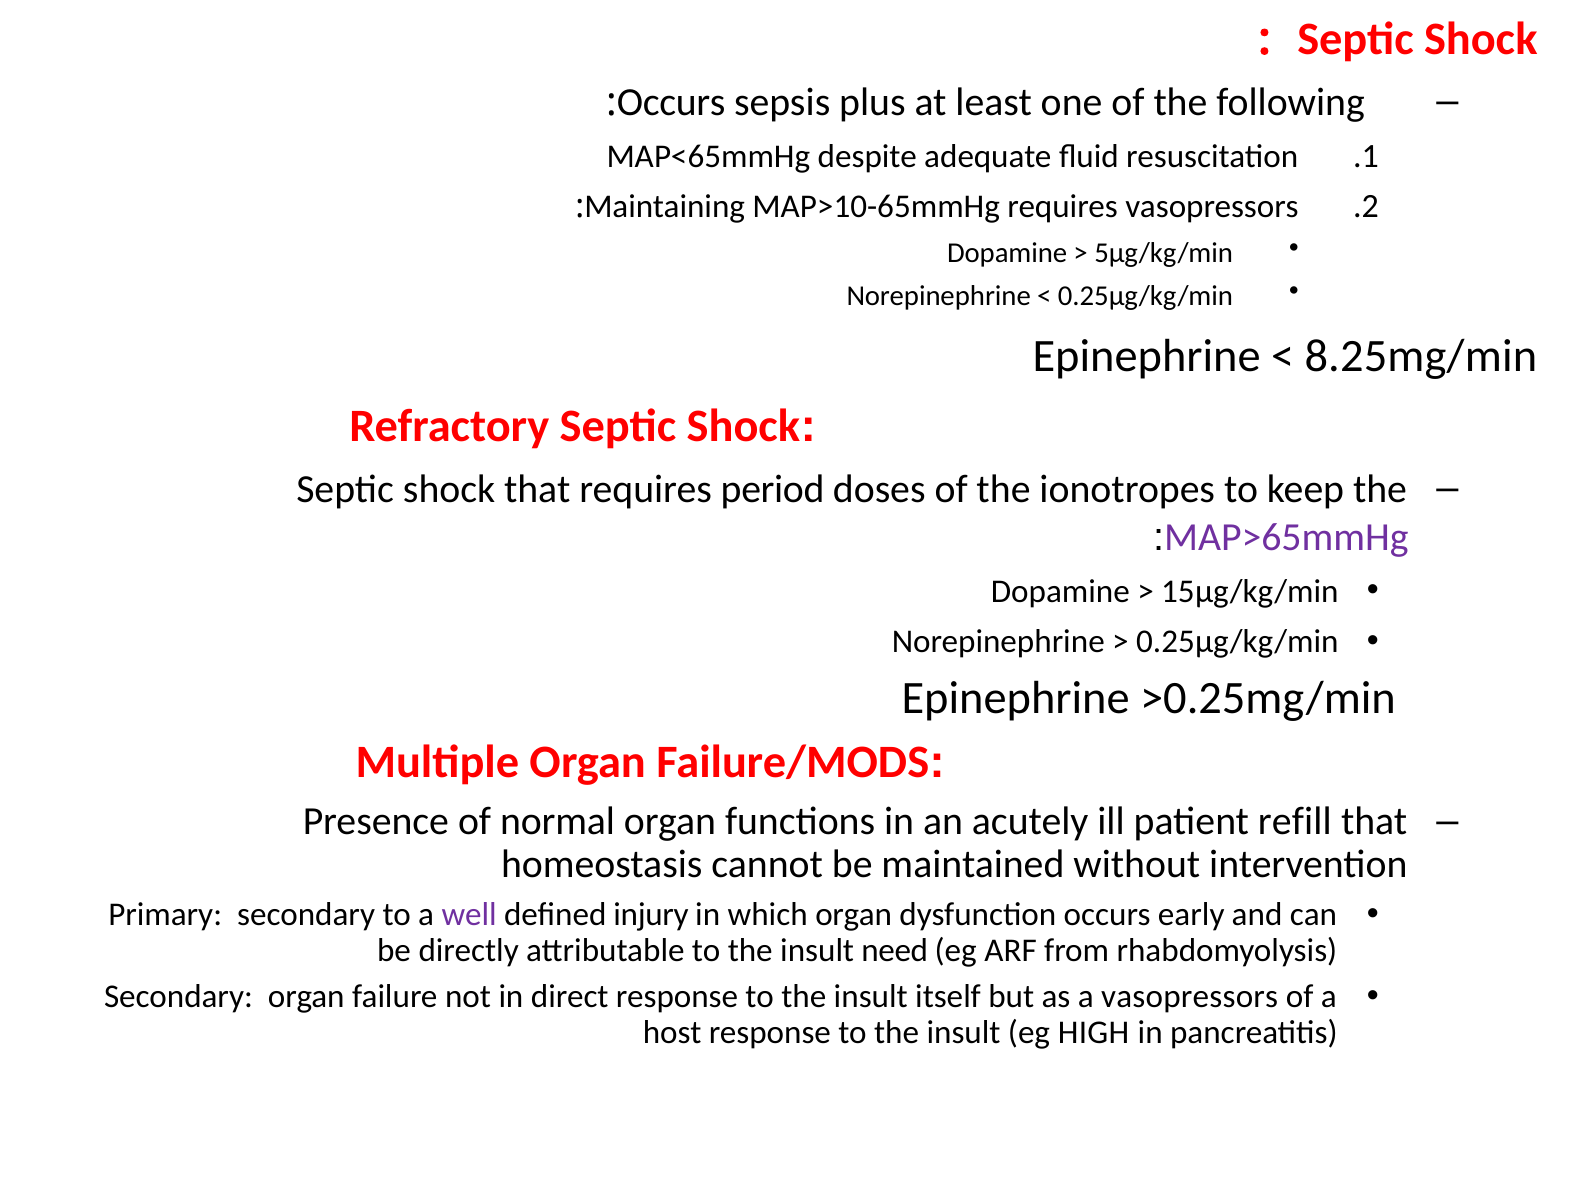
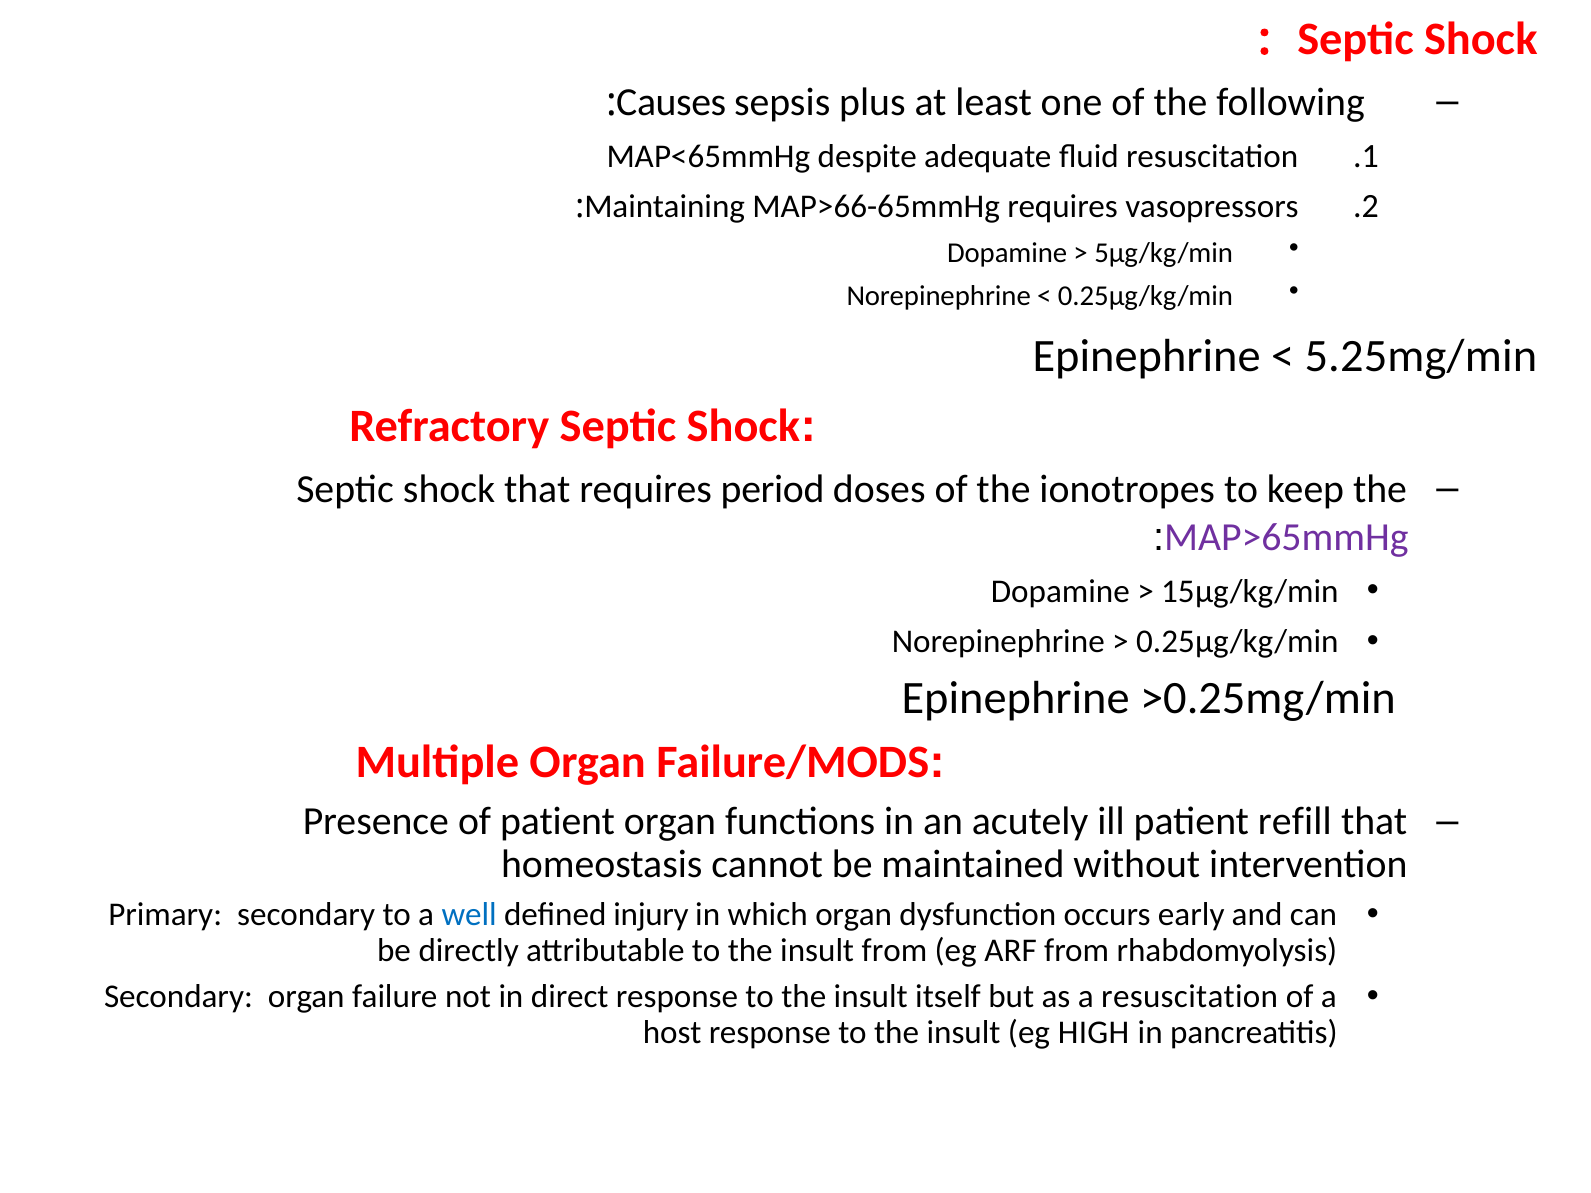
Occurs at (671, 103): Occurs -> Causes
MAP>10-65mmHg: MAP>10-65mmHg -> MAP>66-65mmHg
8.25mg/min: 8.25mg/min -> 5.25mg/min
of normal: normal -> patient
well colour: purple -> blue
insult need: need -> from
a vasopressors: vasopressors -> resuscitation
